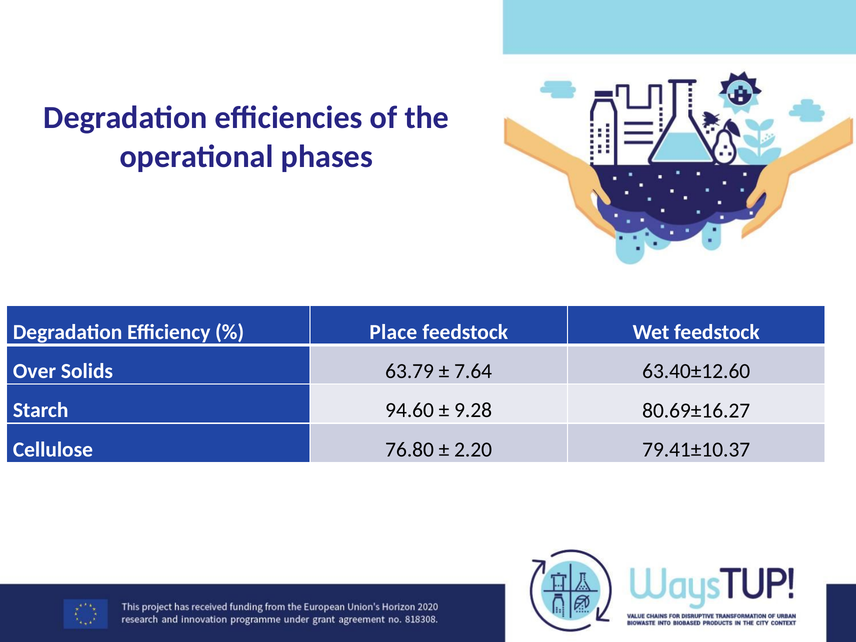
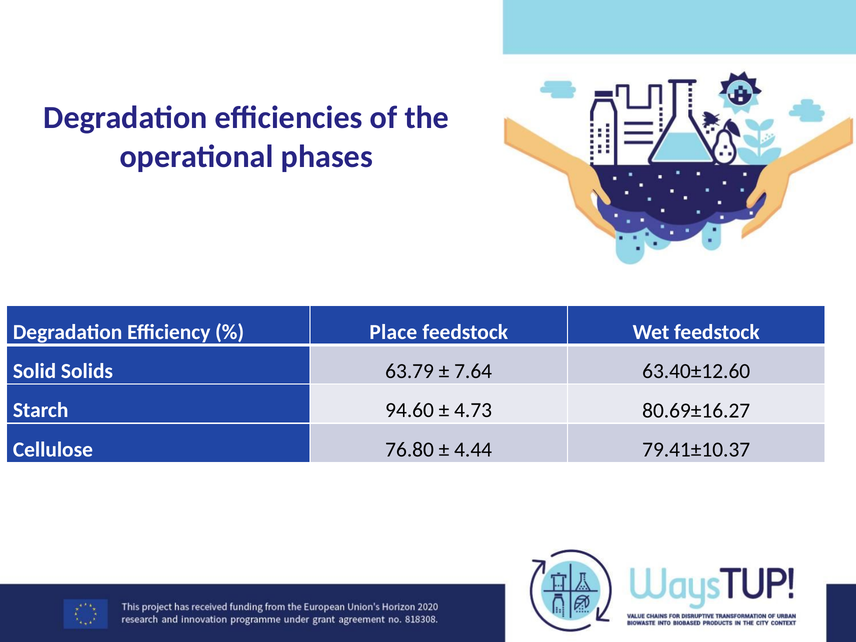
Over: Over -> Solid
9.28: 9.28 -> 4.73
2.20: 2.20 -> 4.44
